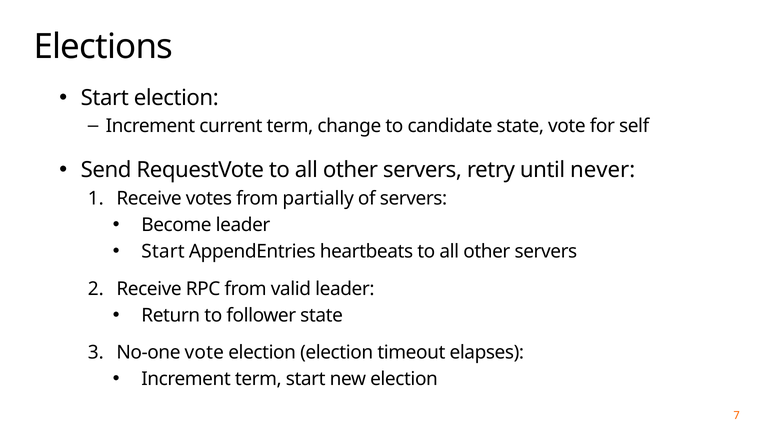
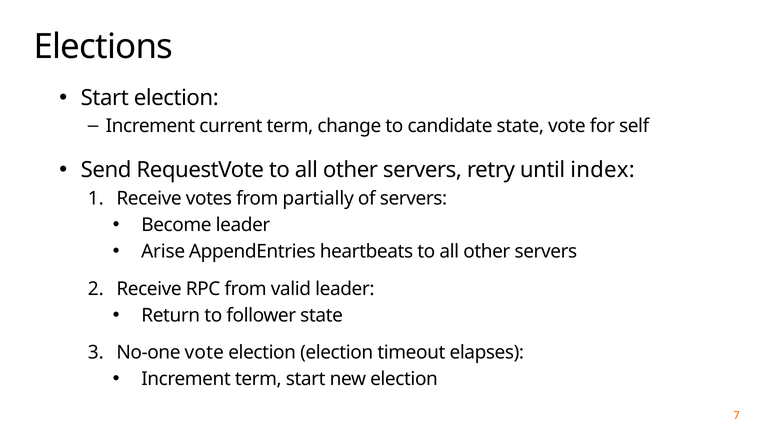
never: never -> index
Start at (163, 252): Start -> Arise
